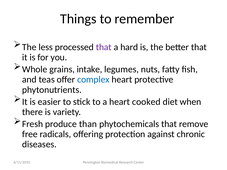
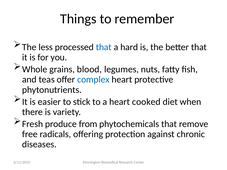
that at (104, 47) colour: purple -> blue
intake: intake -> blood
than: than -> from
